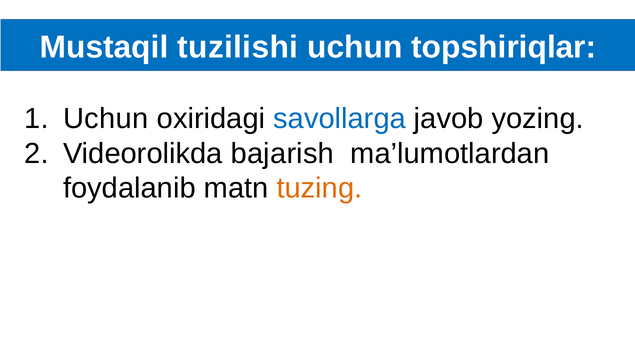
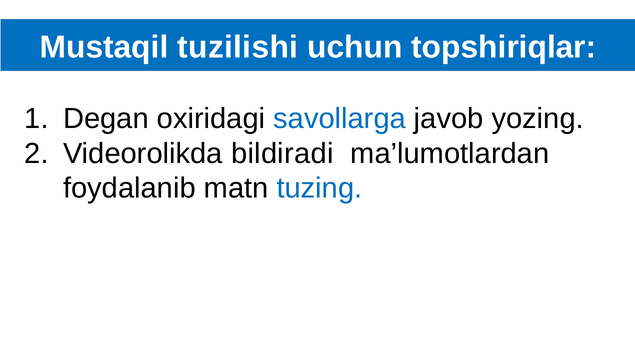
Uchun at (106, 119): Uchun -> Degan
bajarish: bajarish -> bildiradi
tuzing colour: orange -> blue
